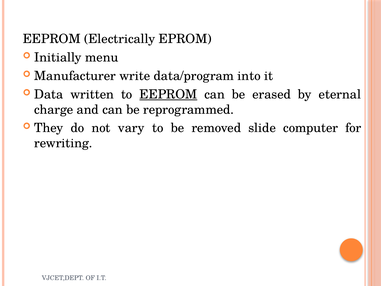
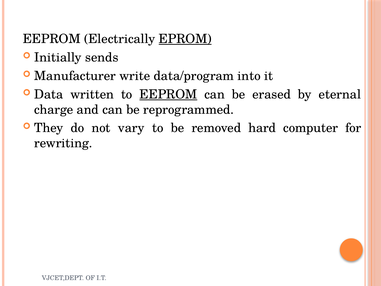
EPROM underline: none -> present
menu: menu -> sends
slide: slide -> hard
